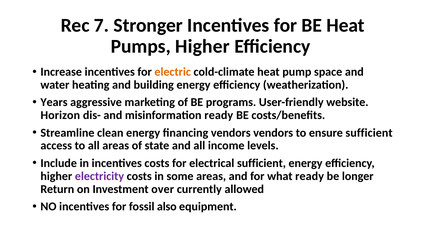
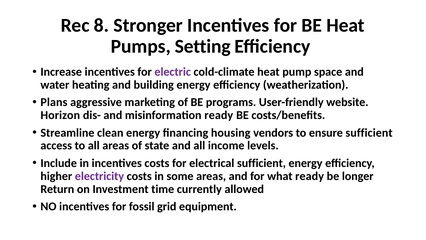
7: 7 -> 8
Pumps Higher: Higher -> Setting
electric colour: orange -> purple
Years: Years -> Plans
financing vendors: vendors -> housing
over: over -> time
also: also -> grid
